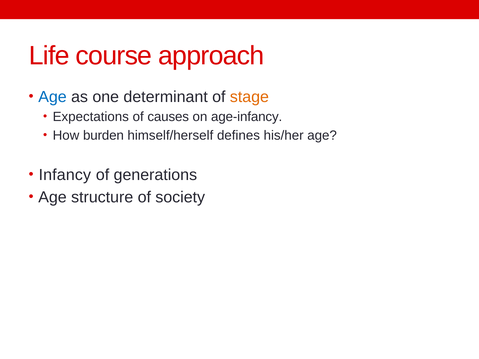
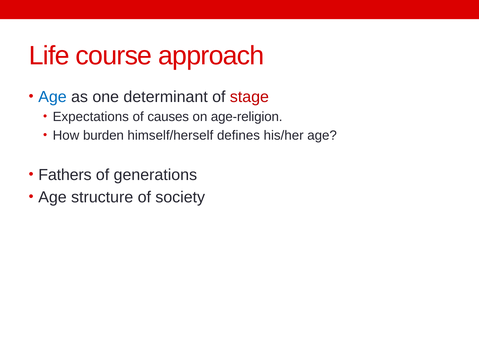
stage colour: orange -> red
age-infancy: age-infancy -> age-religion
Infancy: Infancy -> Fathers
